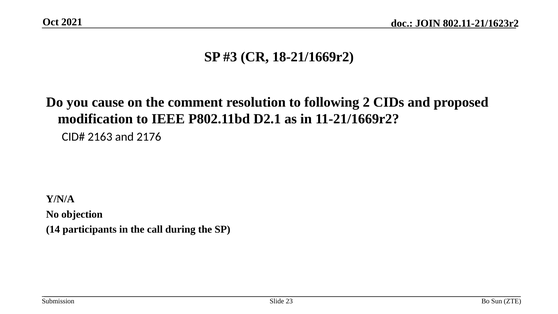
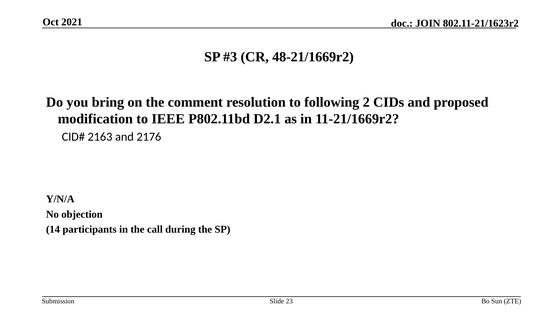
18-21/1669r2: 18-21/1669r2 -> 48-21/1669r2
cause: cause -> bring
